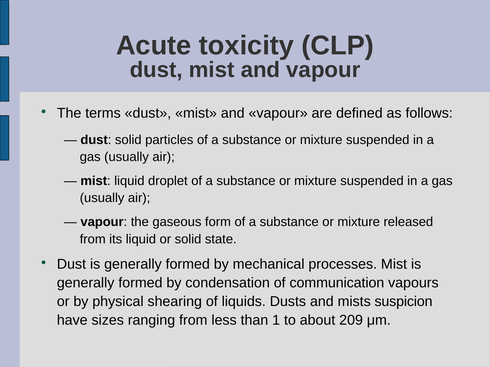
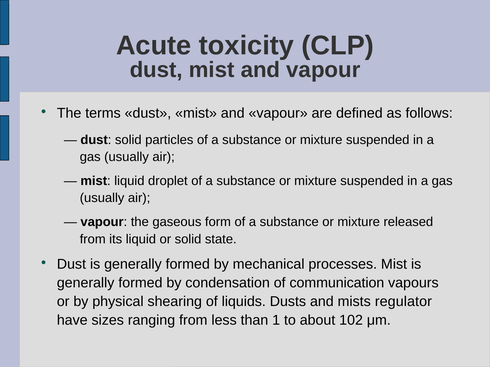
suspicion: suspicion -> regulator
209: 209 -> 102
